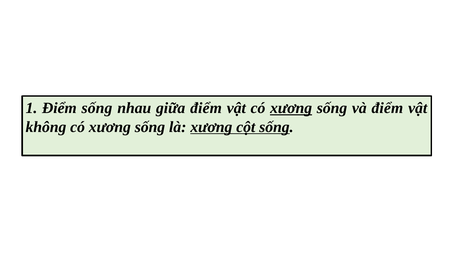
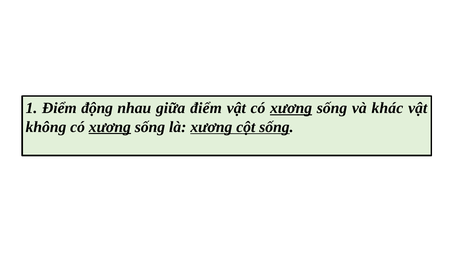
Điểm sống: sống -> động
và điểm: điểm -> khác
xương at (110, 127) underline: none -> present
